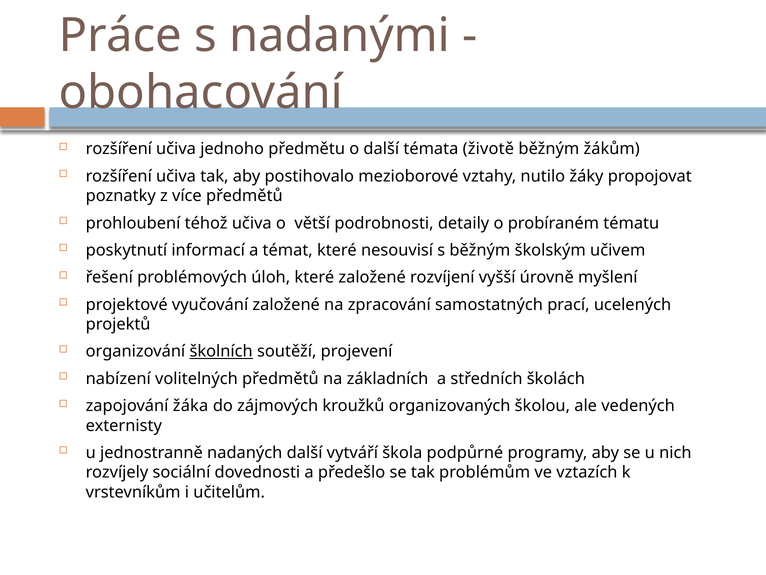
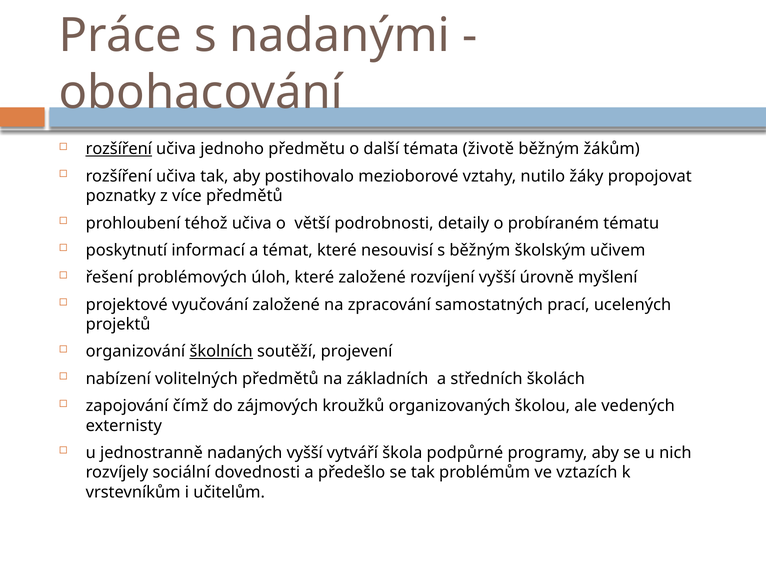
rozšíření at (119, 149) underline: none -> present
žáka: žáka -> čímž
nadaných další: další -> vyšší
